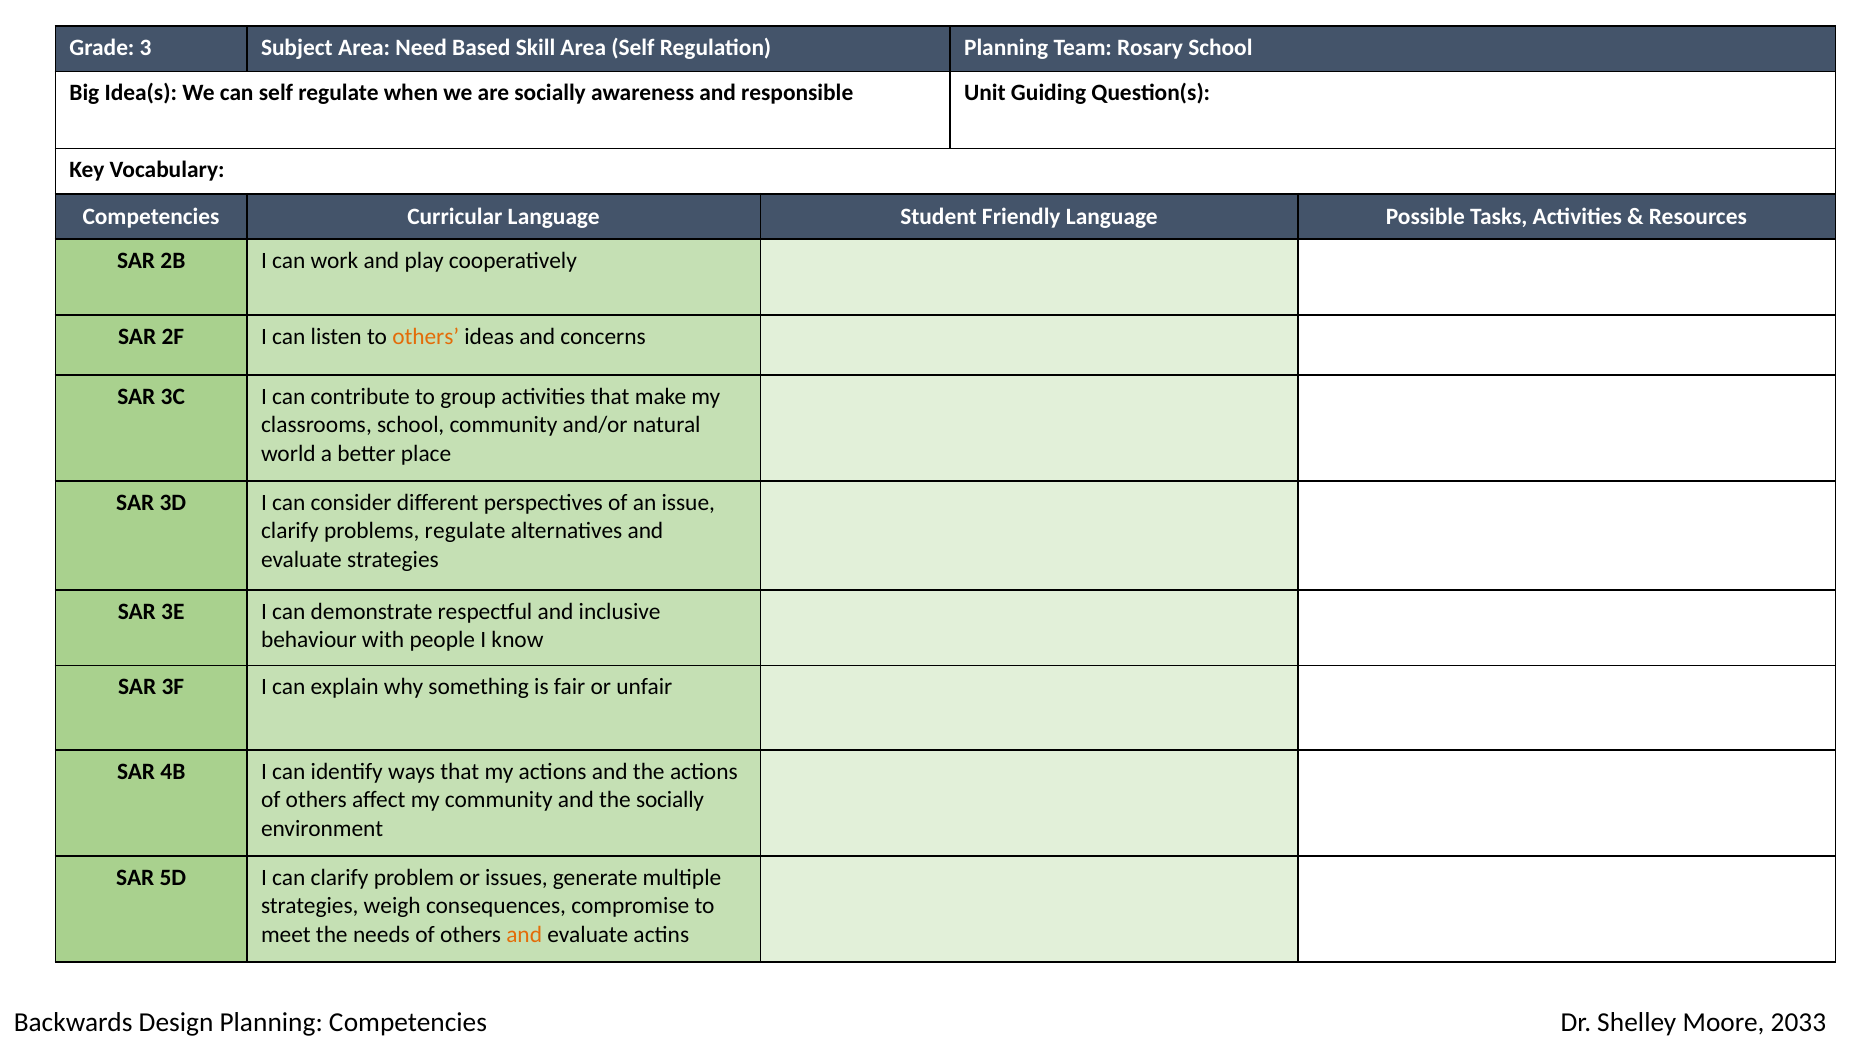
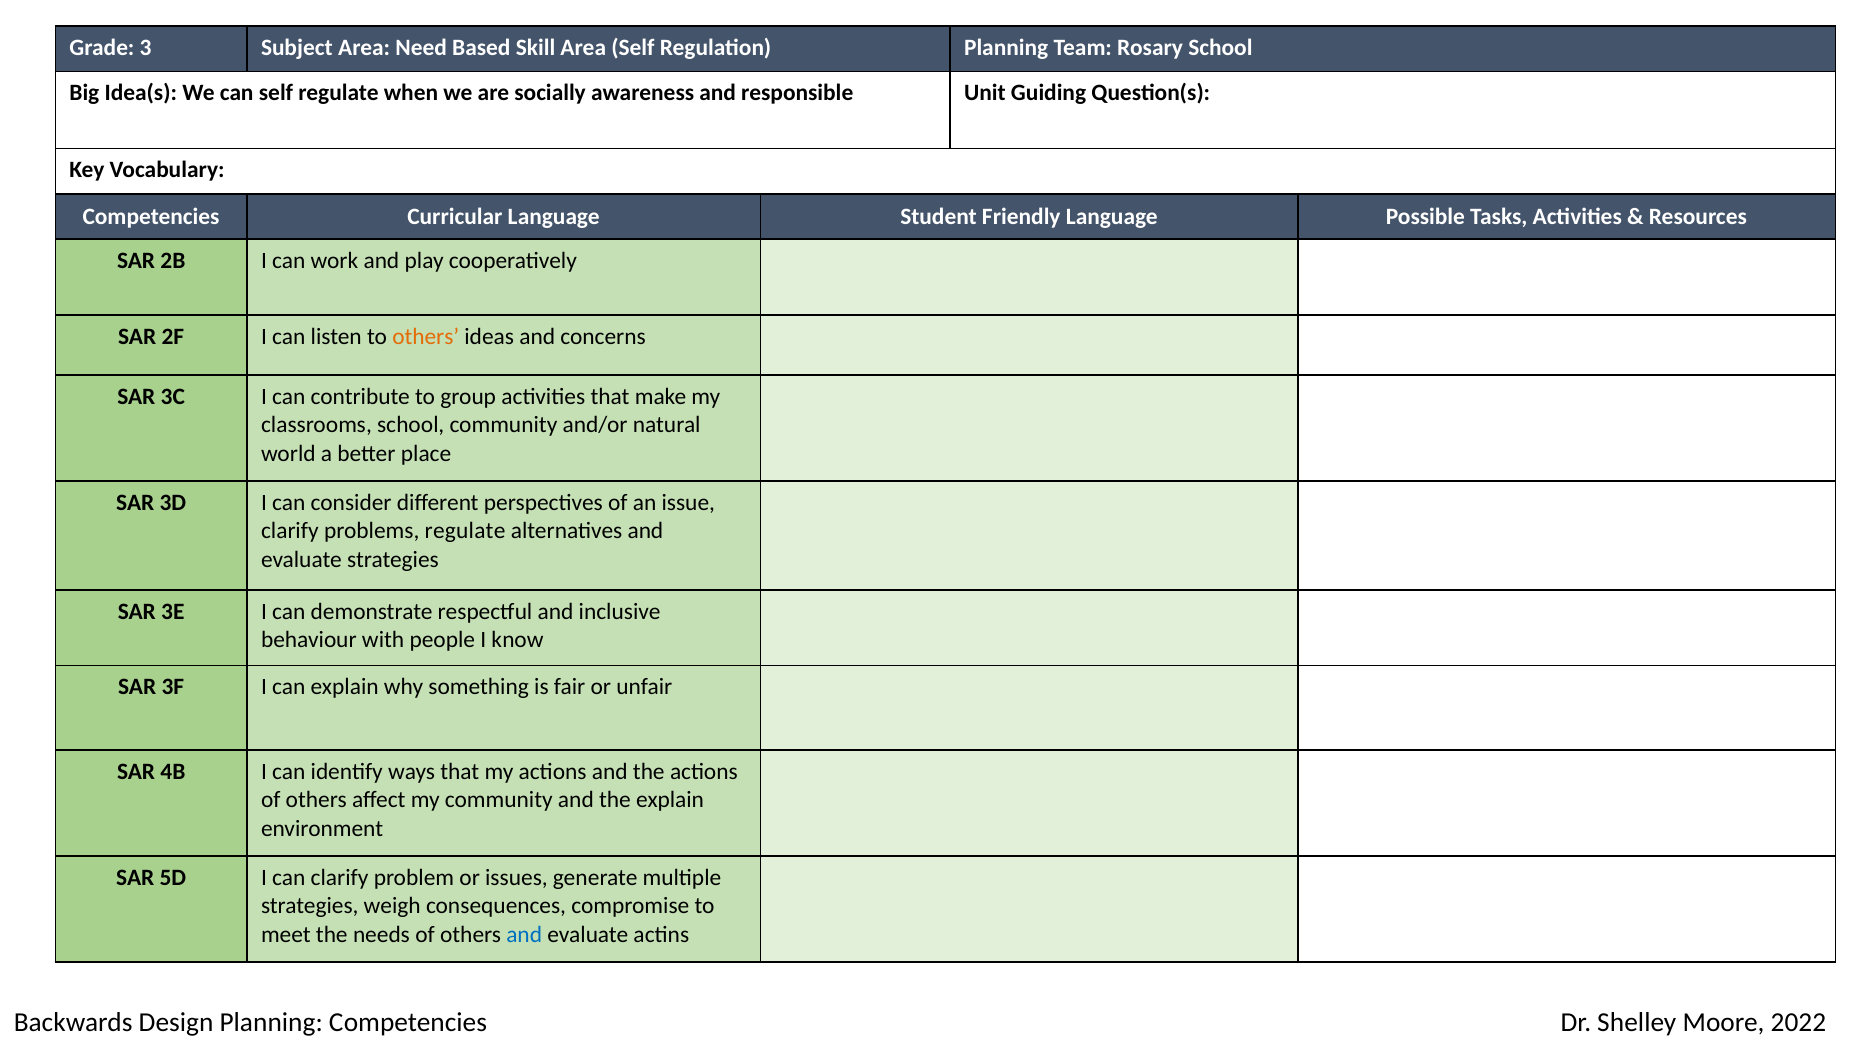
the socially: socially -> explain
and at (524, 935) colour: orange -> blue
2033: 2033 -> 2022
